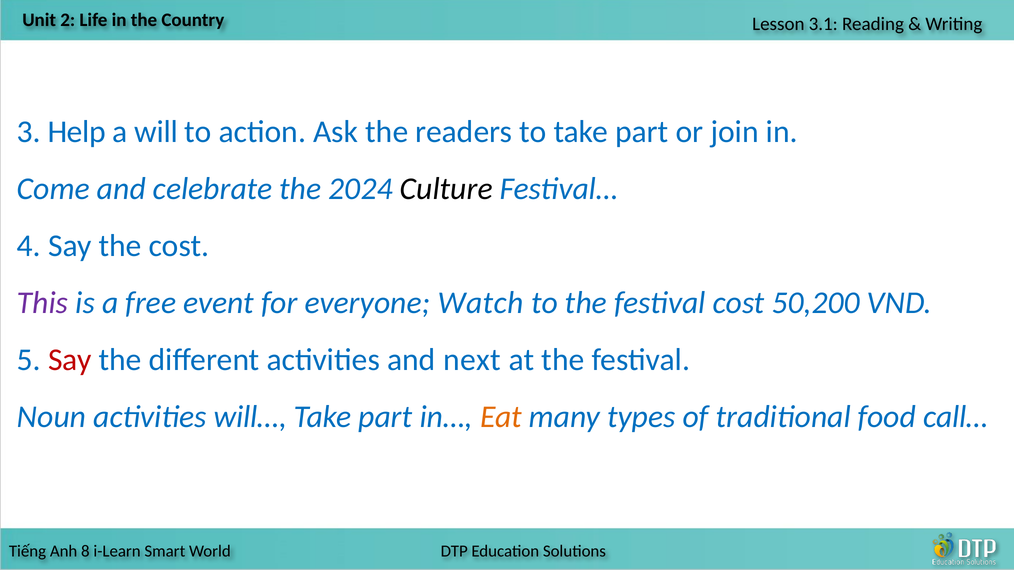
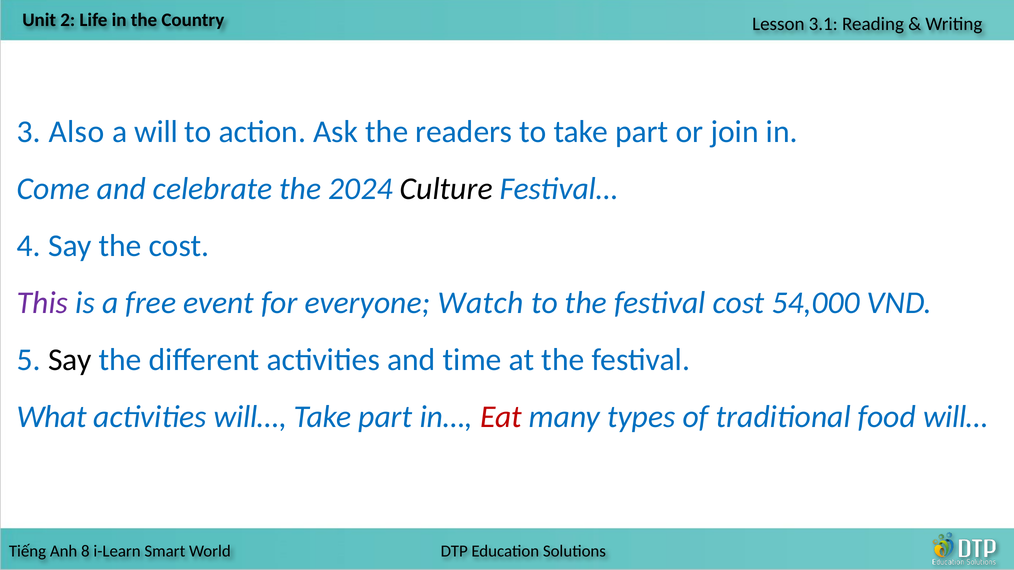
Help: Help -> Also
50,200: 50,200 -> 54,000
Say at (70, 360) colour: red -> black
next: next -> time
Noun: Noun -> What
Eat colour: orange -> red
food call…: call… -> will…
